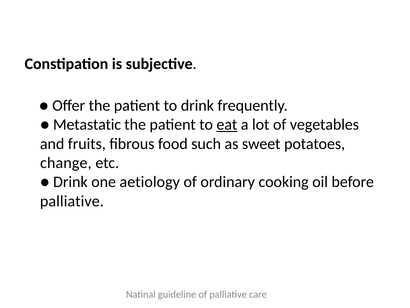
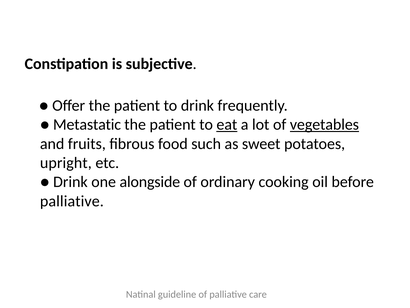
vegetables underline: none -> present
change: change -> upright
aetiology: aetiology -> alongside
